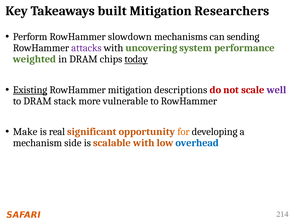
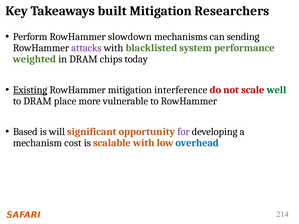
uncovering: uncovering -> blacklisted
today underline: present -> none
descriptions: descriptions -> interference
well colour: purple -> green
stack: stack -> place
Make: Make -> Based
real: real -> will
for colour: orange -> purple
side: side -> cost
